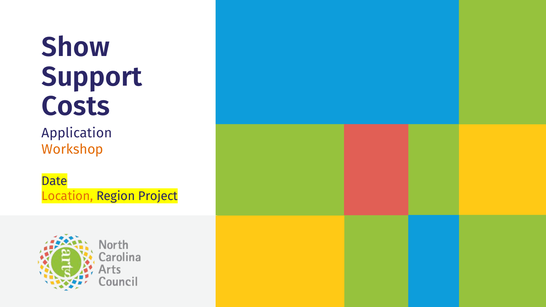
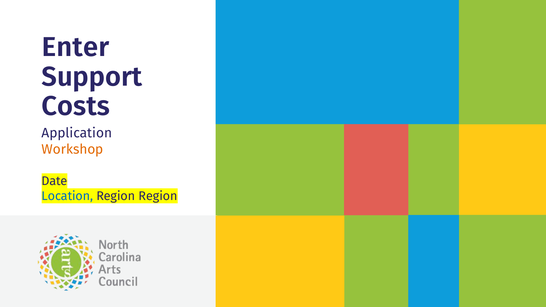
Show: Show -> Enter
Location colour: orange -> blue
Region Project: Project -> Region
